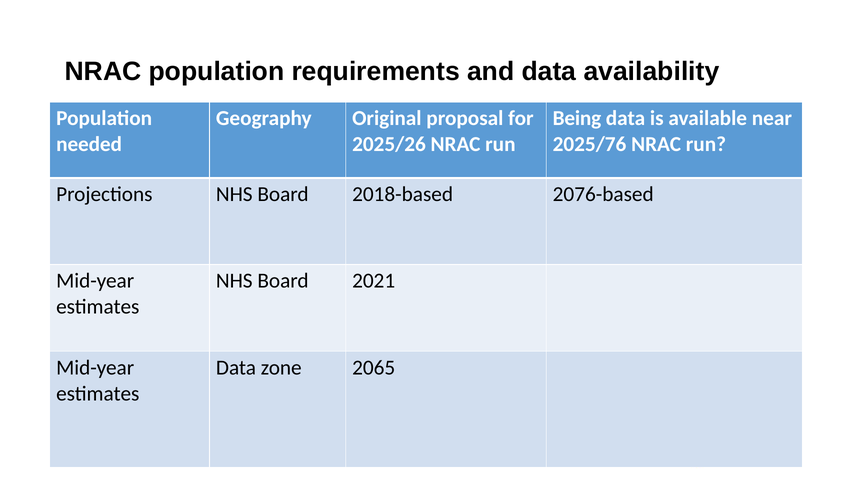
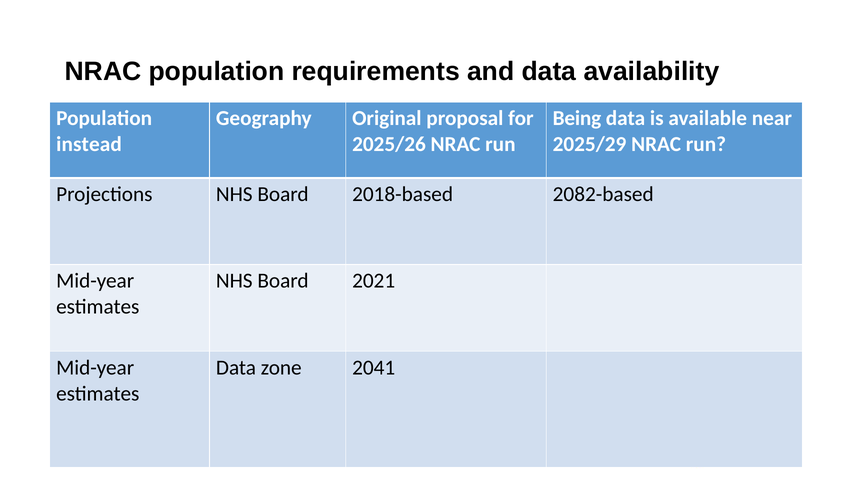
needed: needed -> instead
2025/76: 2025/76 -> 2025/29
2076-based: 2076-based -> 2082-based
2065: 2065 -> 2041
